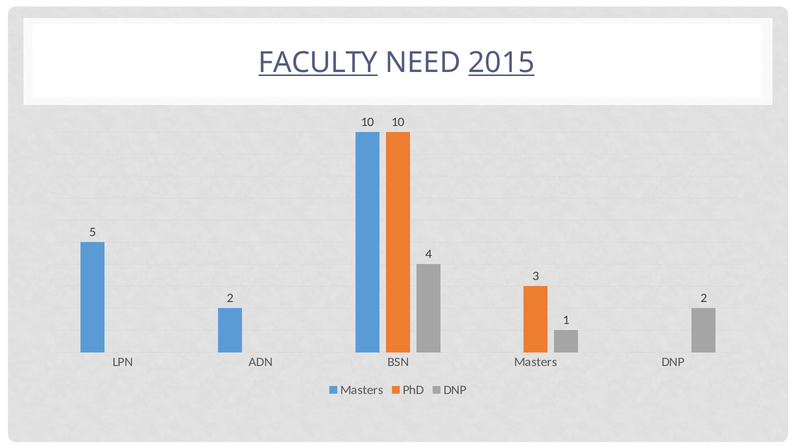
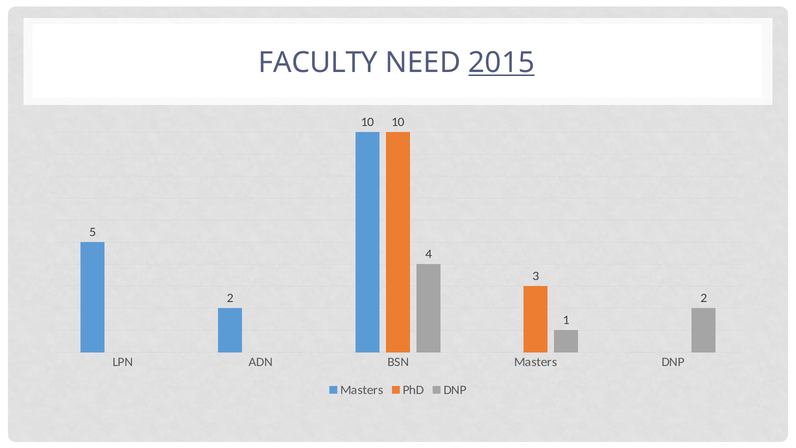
FACULTY underline: present -> none
